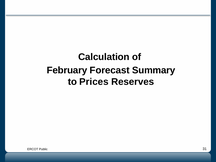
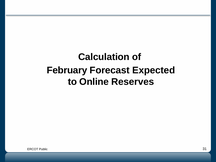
Summary: Summary -> Expected
Prices: Prices -> Online
